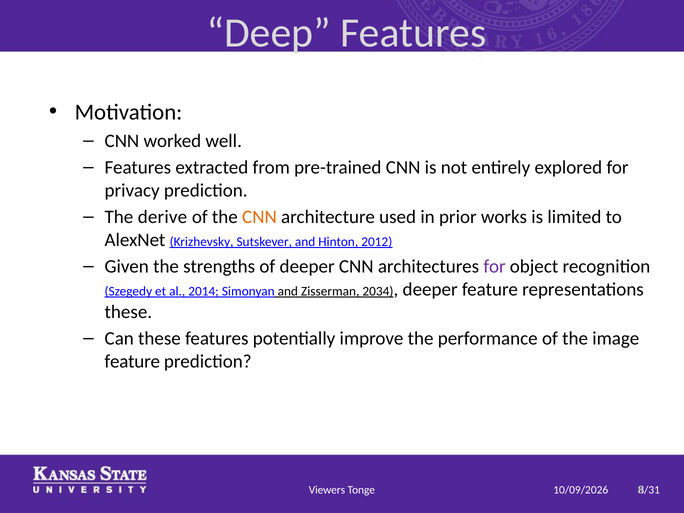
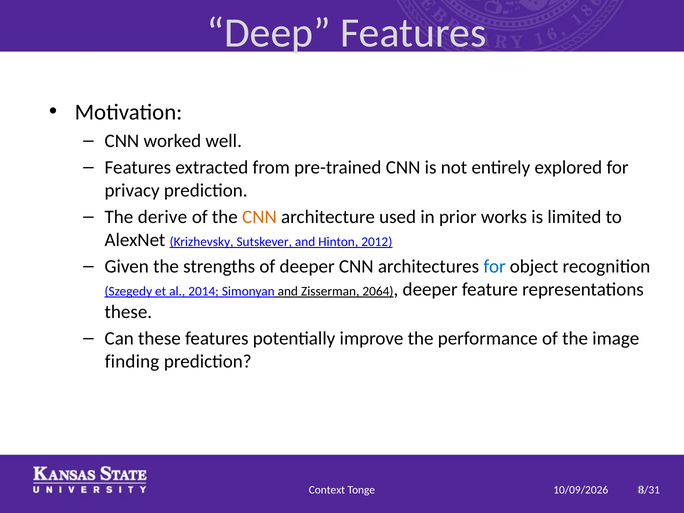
for at (495, 266) colour: purple -> blue
2034: 2034 -> 2064
feature at (132, 362): feature -> finding
Viewers: Viewers -> Context
